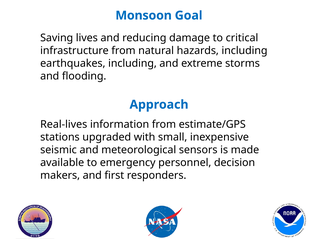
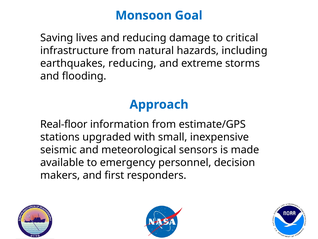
earthquakes including: including -> reducing
Real-lives: Real-lives -> Real-floor
